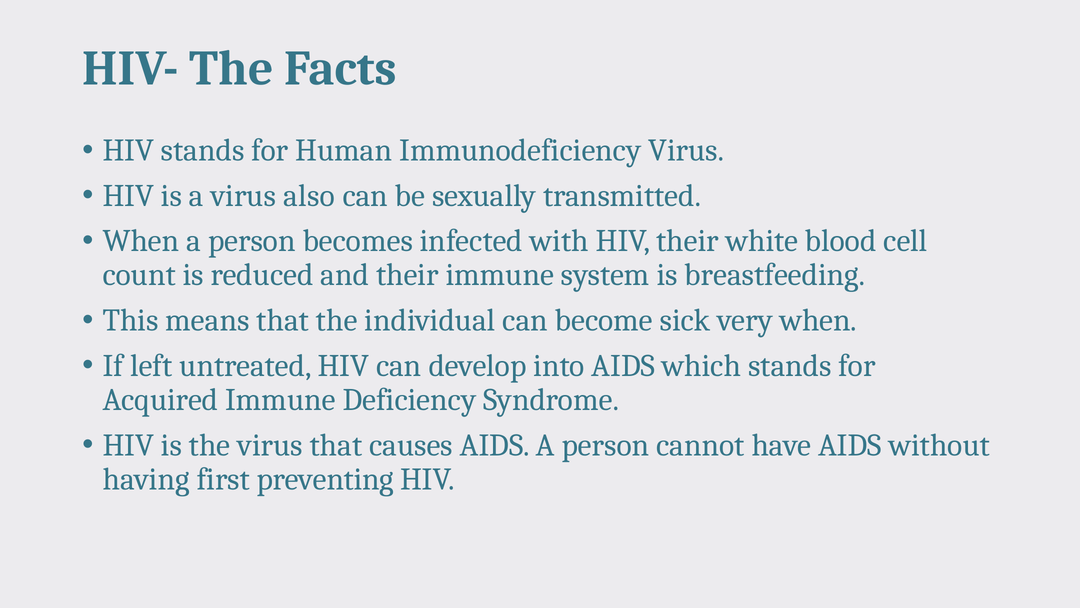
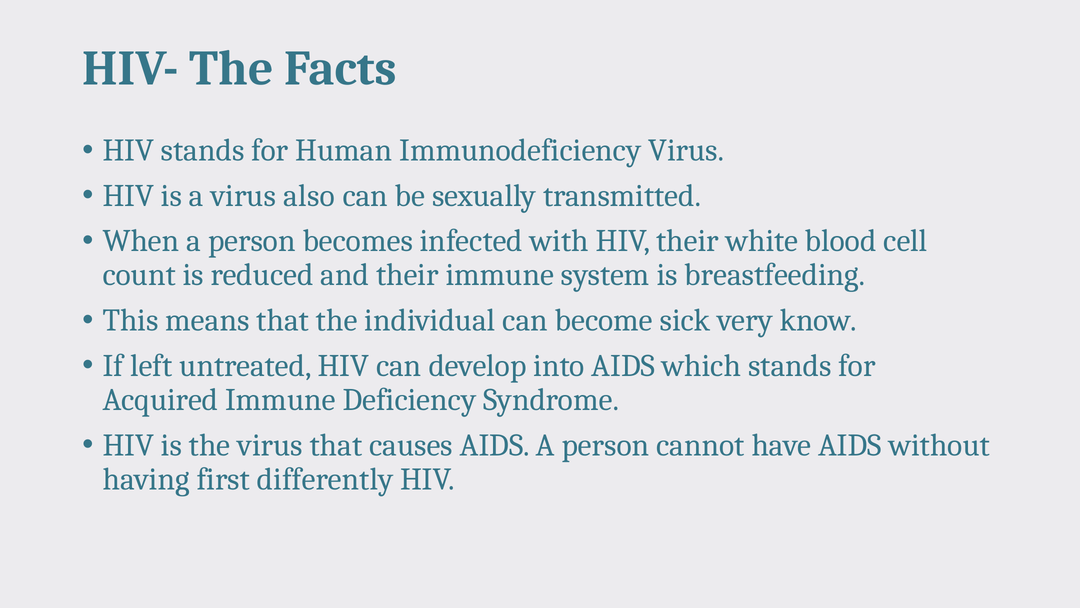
very when: when -> know
preventing: preventing -> differently
